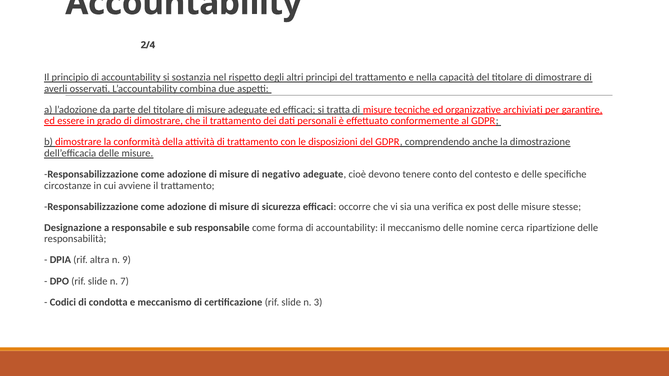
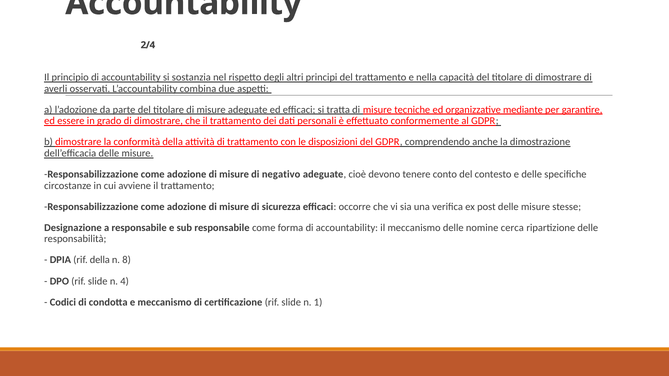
archiviati: archiviati -> mediante
rif altra: altra -> della
9: 9 -> 8
7: 7 -> 4
3: 3 -> 1
